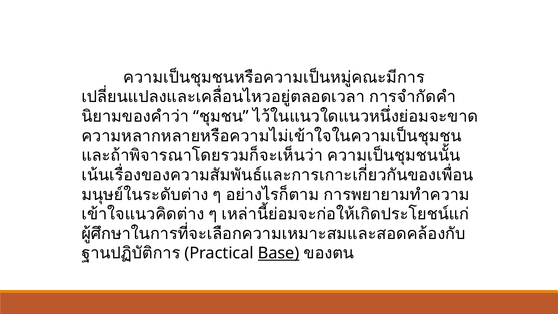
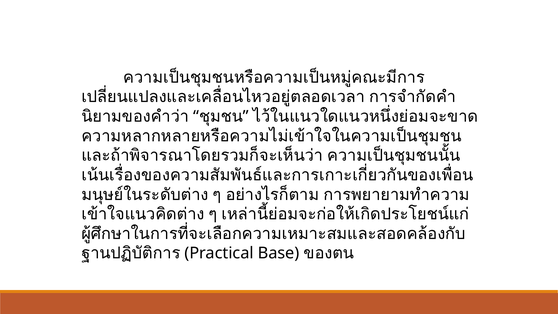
Base underline: present -> none
